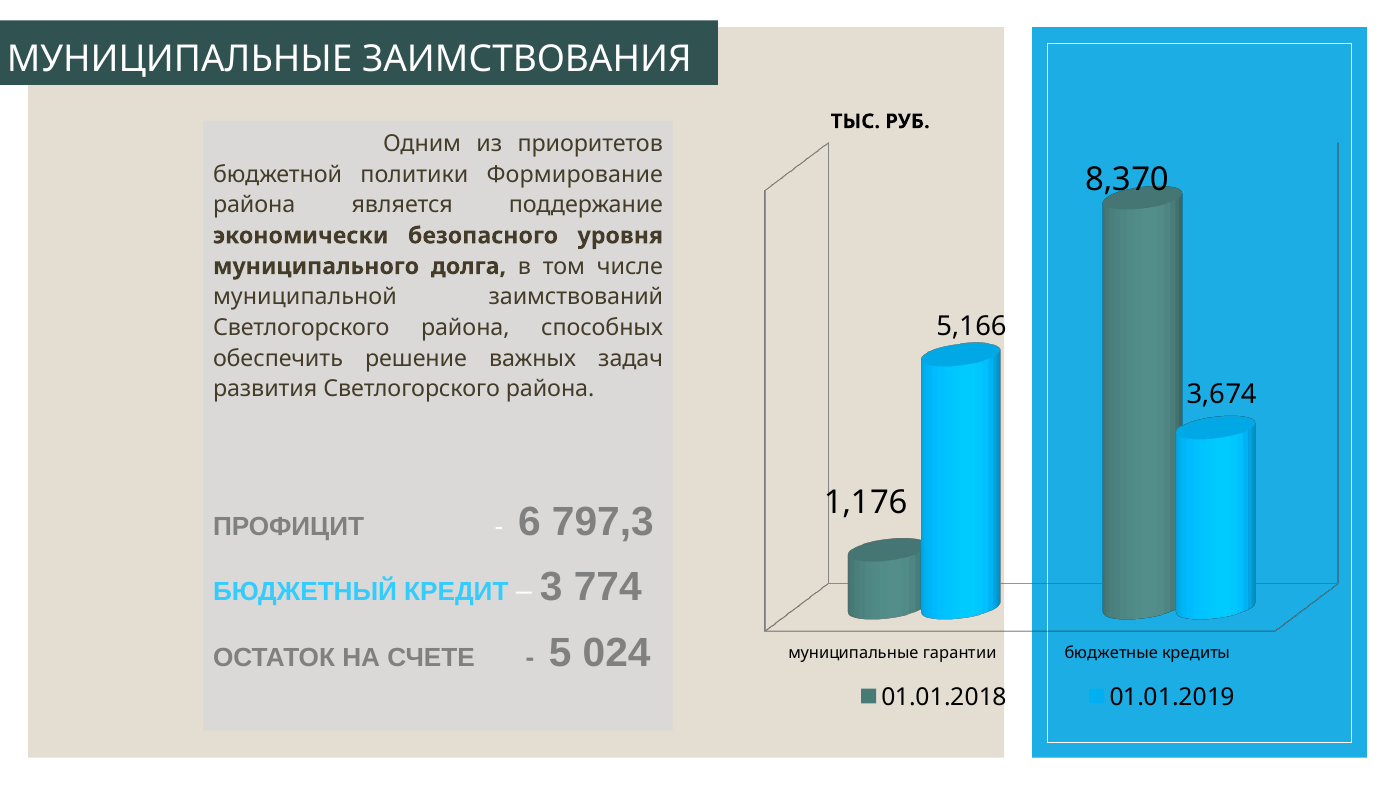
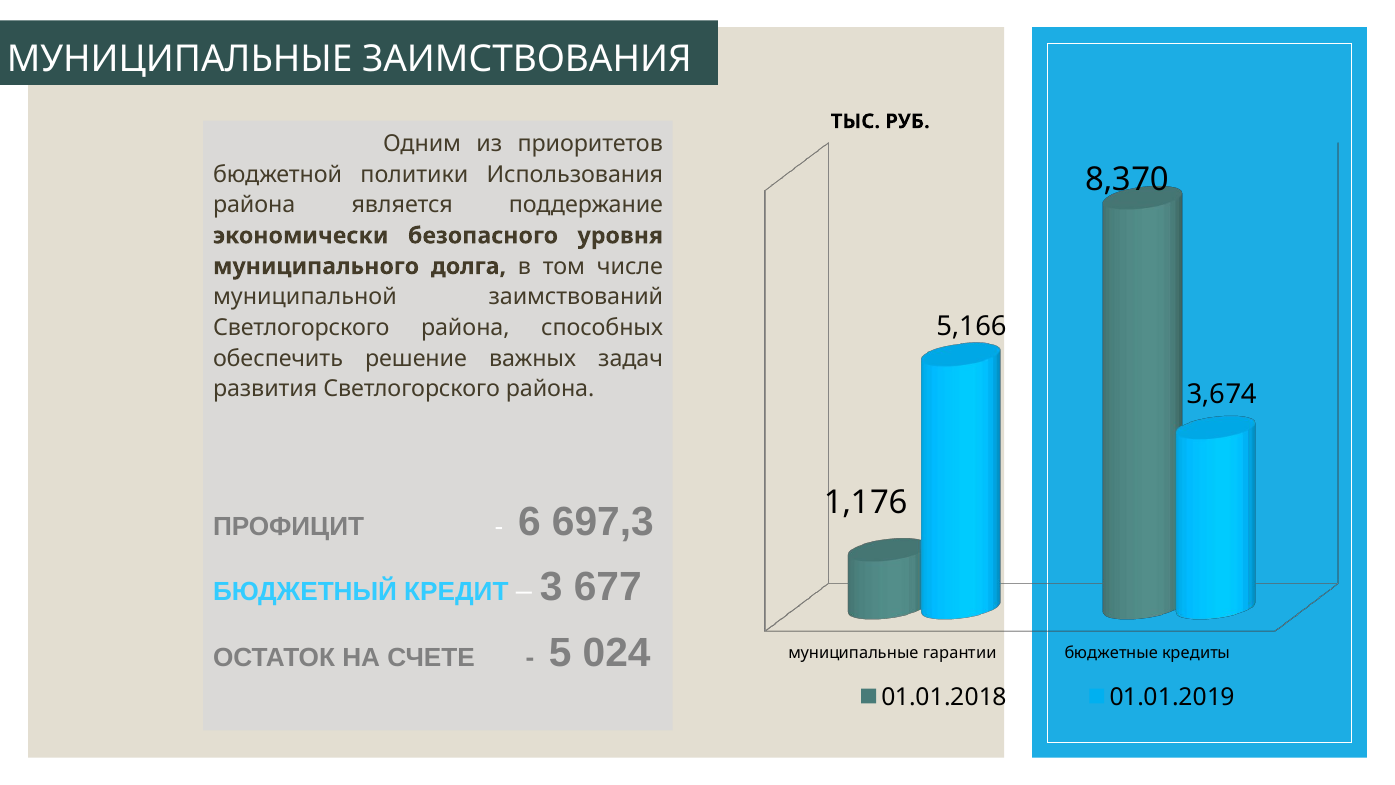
Формирование: Формирование -> Использования
797,3: 797,3 -> 697,3
774: 774 -> 677
